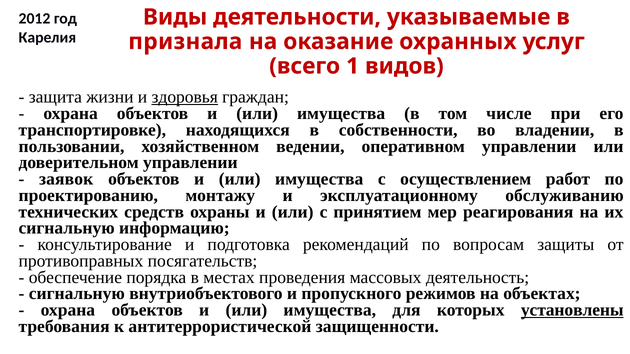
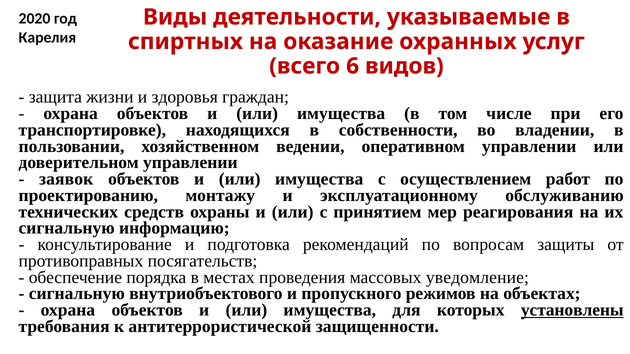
2012: 2012 -> 2020
признала: признала -> спиртных
1: 1 -> 6
здоровья underline: present -> none
деятельность: деятельность -> уведомление
